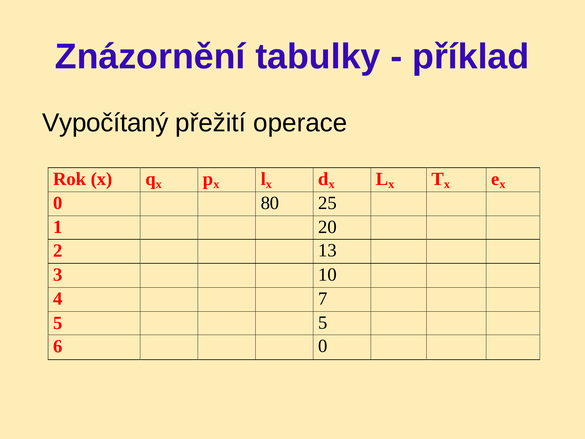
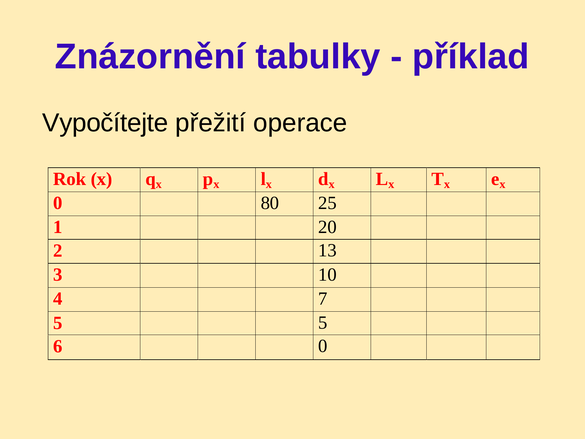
Vypočítaný: Vypočítaný -> Vypočítejte
